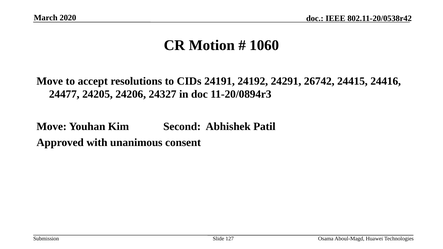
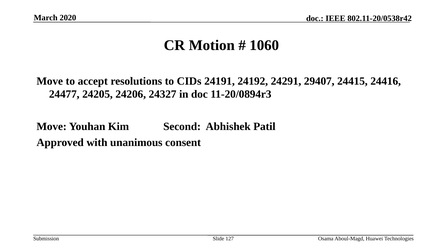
26742: 26742 -> 29407
